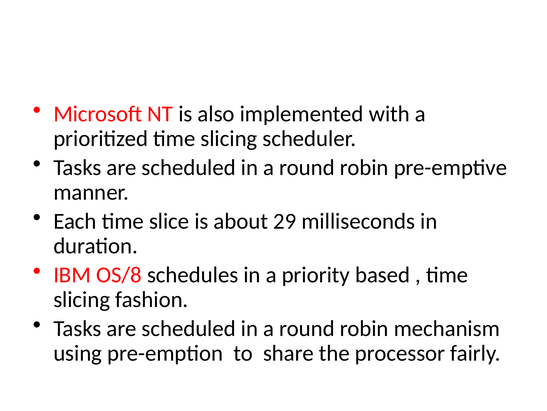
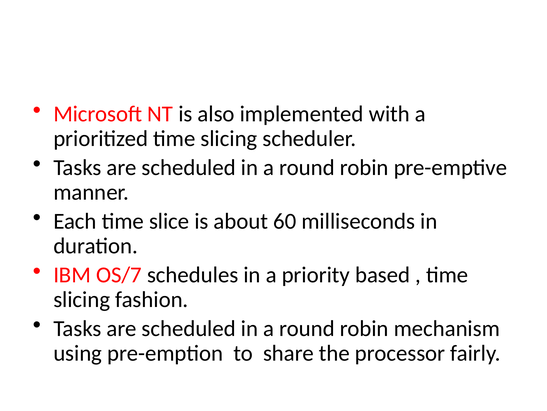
29: 29 -> 60
OS/8: OS/8 -> OS/7
